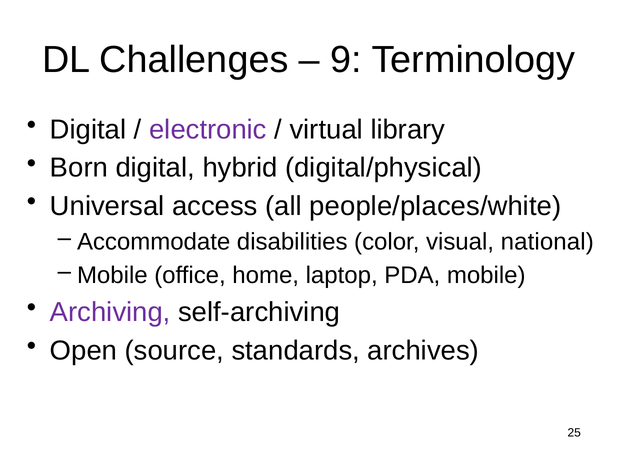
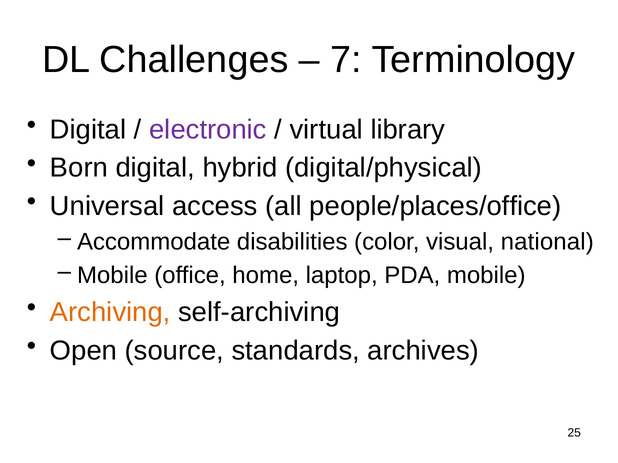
9: 9 -> 7
people/places/white: people/places/white -> people/places/office
Archiving colour: purple -> orange
